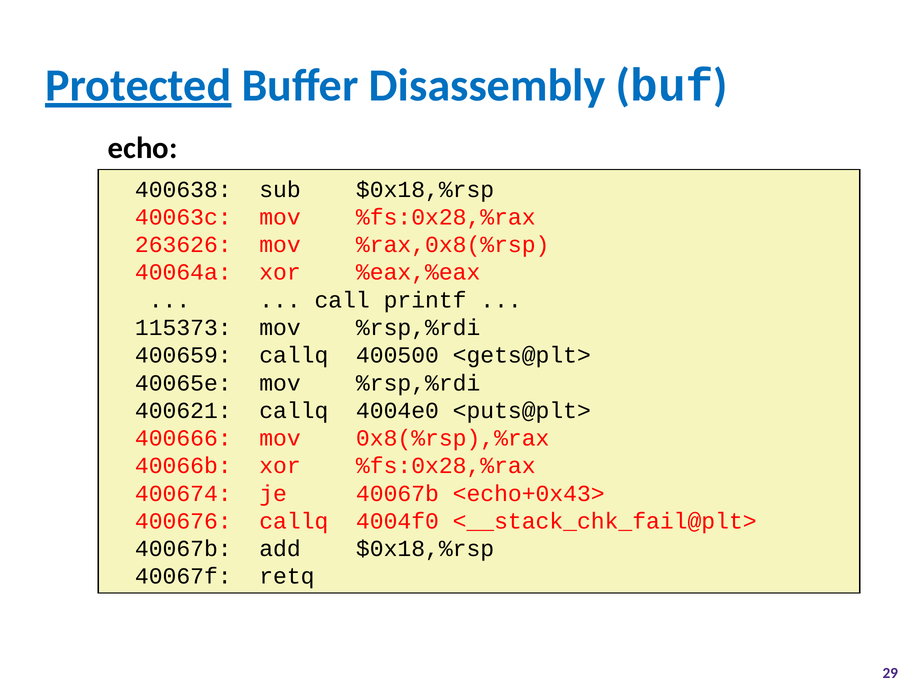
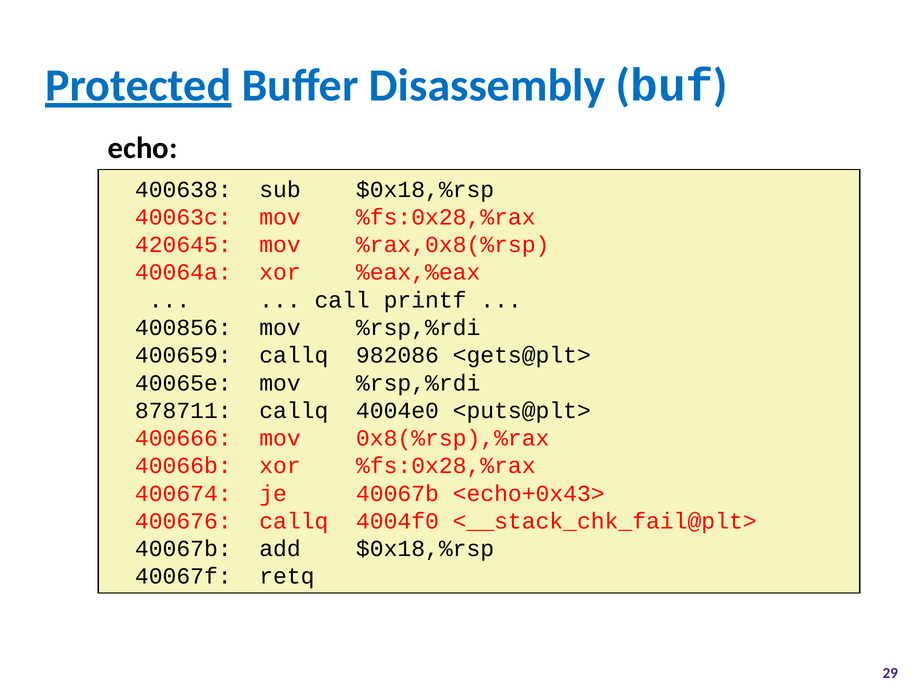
263626: 263626 -> 420645
115373: 115373 -> 400856
400500: 400500 -> 982086
400621: 400621 -> 878711
